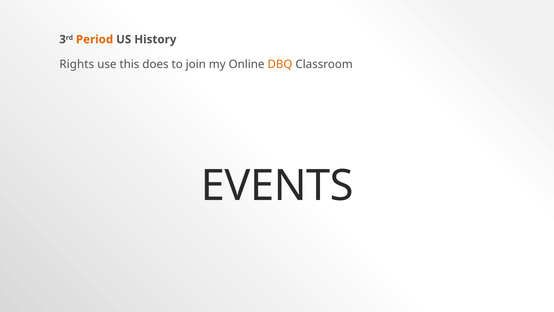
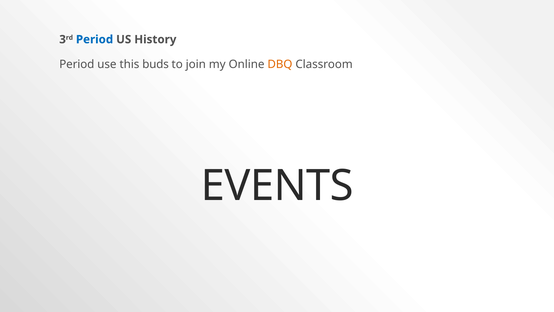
Period at (95, 39) colour: orange -> blue
Rights at (77, 64): Rights -> Period
does: does -> buds
